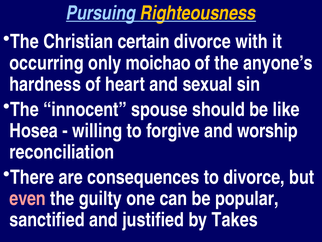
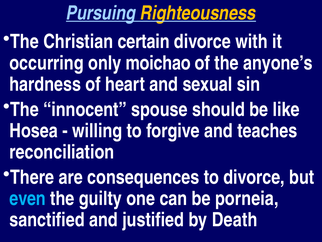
worship: worship -> teaches
even colour: pink -> light blue
popular: popular -> porneia
Takes: Takes -> Death
